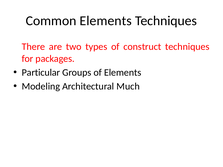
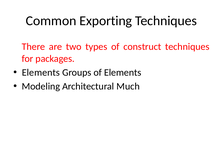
Common Elements: Elements -> Exporting
Particular at (41, 73): Particular -> Elements
